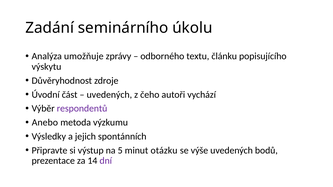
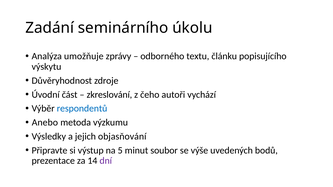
uvedených at (109, 95): uvedených -> zkreslování
respondentů colour: purple -> blue
spontánních: spontánních -> objasňování
otázku: otázku -> soubor
